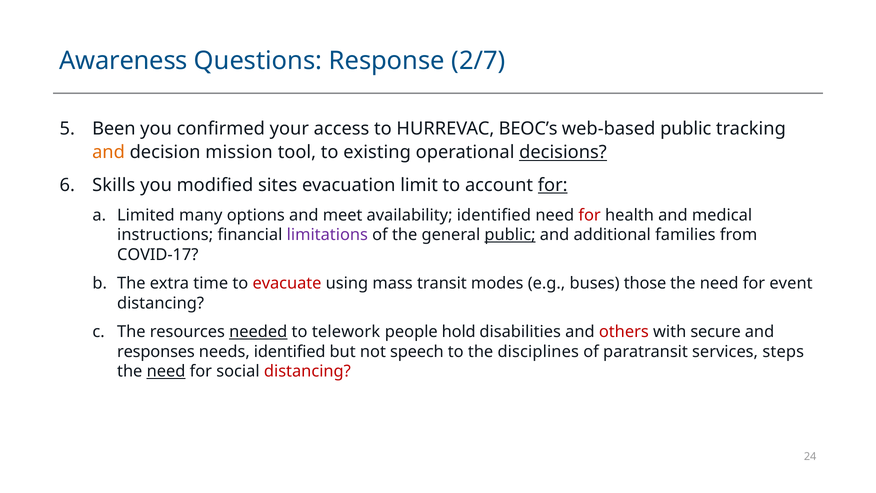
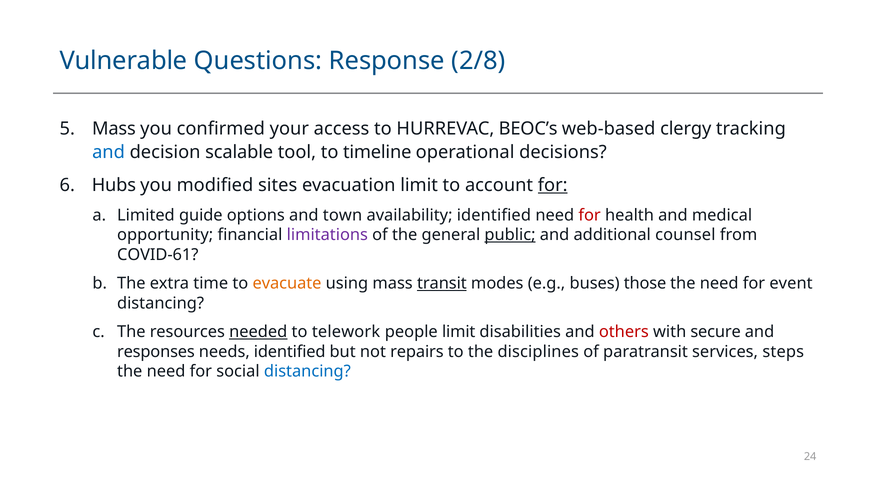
Awareness: Awareness -> Vulnerable
2/7: 2/7 -> 2/8
Been at (114, 129): Been -> Mass
web-based public: public -> clergy
and at (108, 152) colour: orange -> blue
mission: mission -> scalable
existing: existing -> timeline
decisions underline: present -> none
Skills: Skills -> Hubs
many: many -> guide
meet: meet -> town
instructions: instructions -> opportunity
families: families -> counsel
COVID-17: COVID-17 -> COVID-61
evacuate colour: red -> orange
transit underline: none -> present
people hold: hold -> limit
speech: speech -> repairs
need at (166, 371) underline: present -> none
distancing at (307, 371) colour: red -> blue
